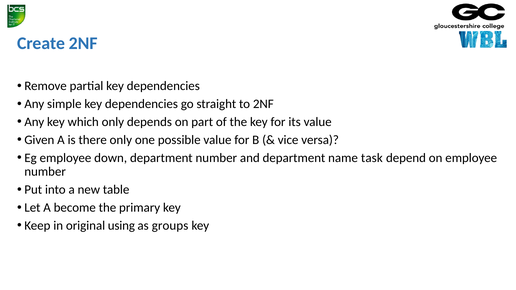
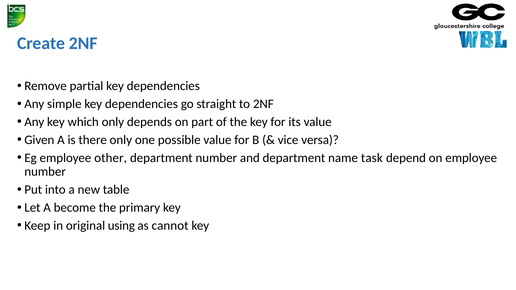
down: down -> other
groups: groups -> cannot
